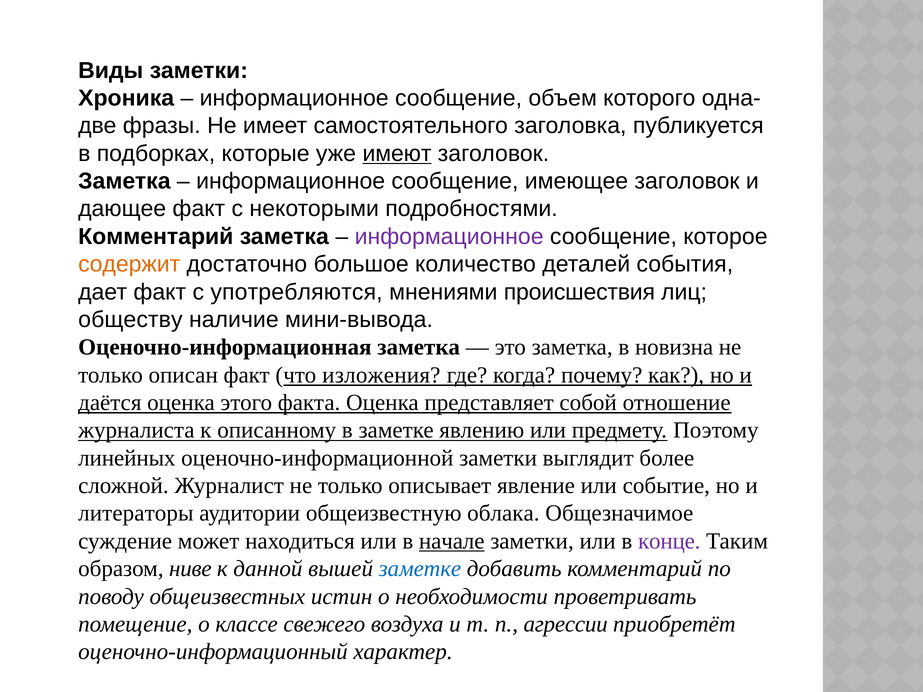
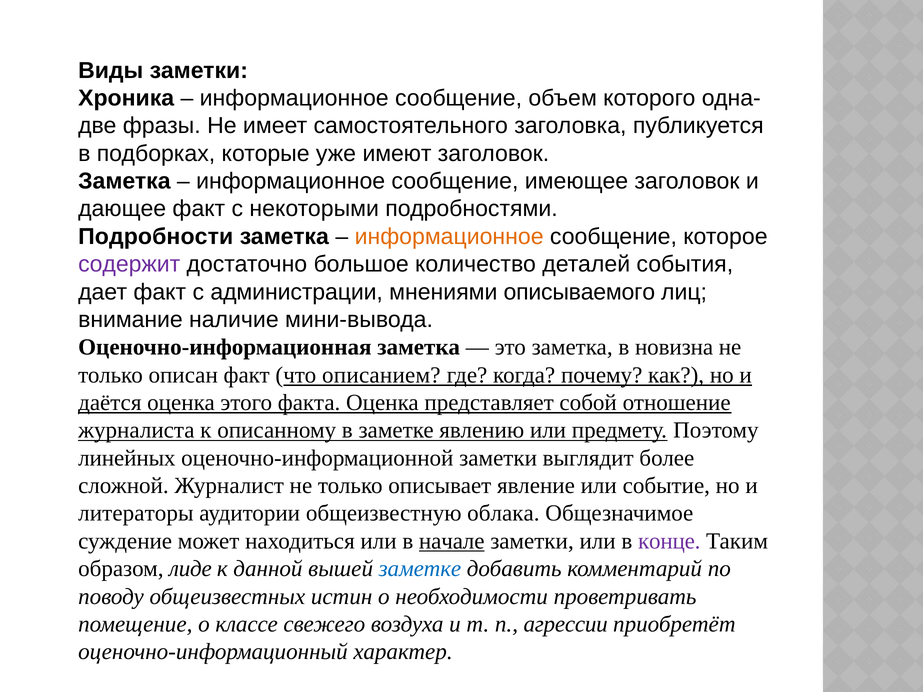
имеют underline: present -> none
Комментарий at (156, 237): Комментарий -> Подробности
информационное at (449, 237) colour: purple -> orange
содержит colour: orange -> purple
употребляются: употребляются -> администрации
происшествия: происшествия -> описываемого
обществу: обществу -> внимание
изложения: изложения -> описанием
ниве: ниве -> лиде
